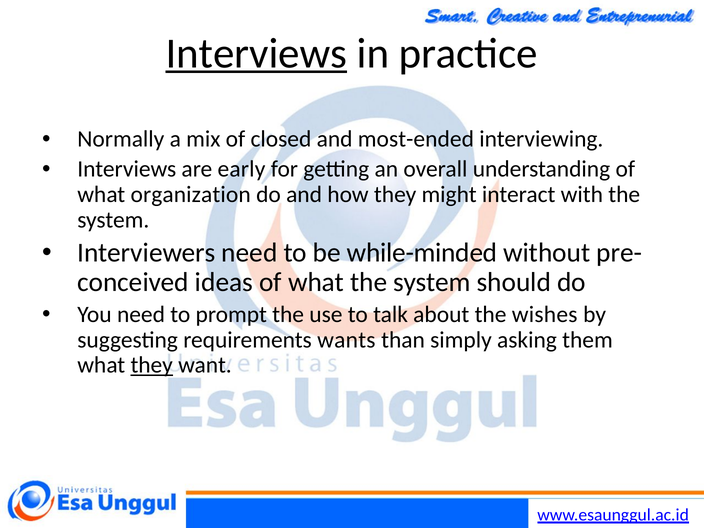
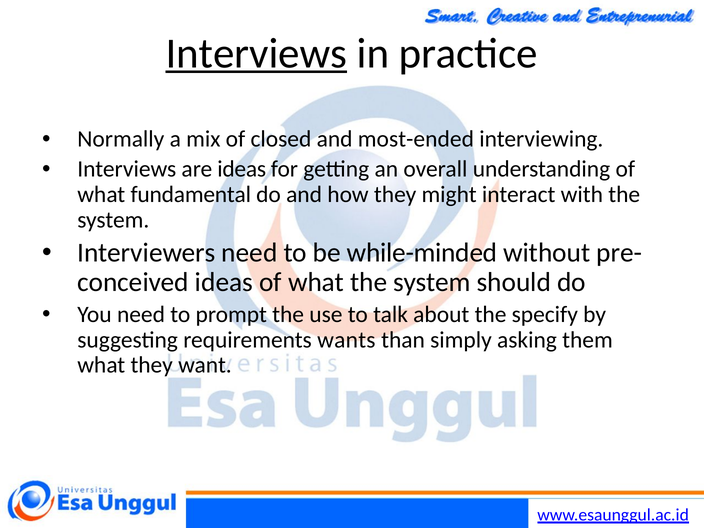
are early: early -> ideas
organization: organization -> fundamental
wishes: wishes -> specify
they at (152, 365) underline: present -> none
